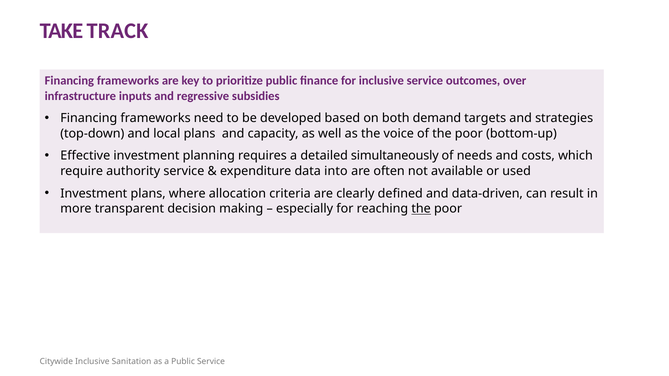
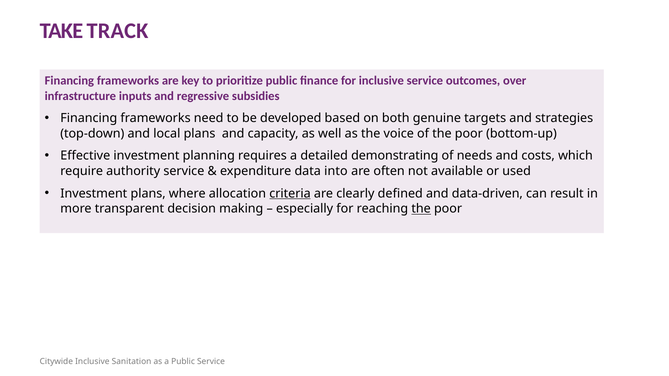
demand: demand -> genuine
simultaneously: simultaneously -> demonstrating
criteria underline: none -> present
